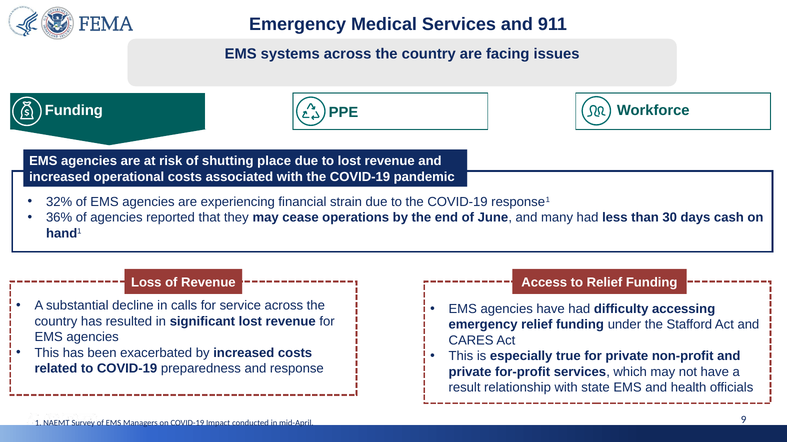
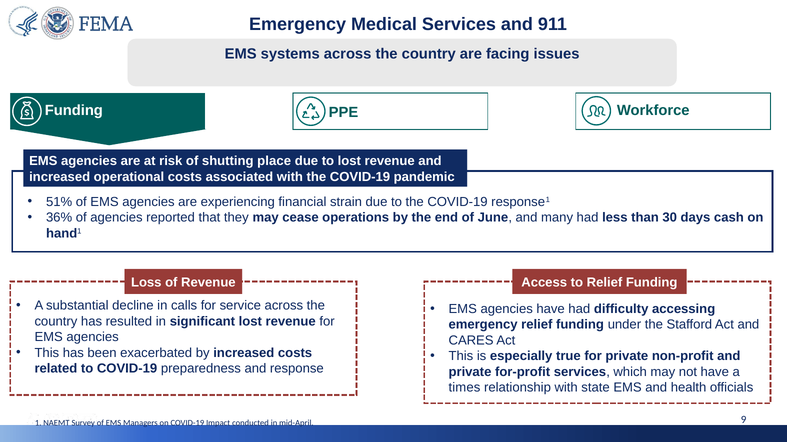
32%: 32% -> 51%
result: result -> times
